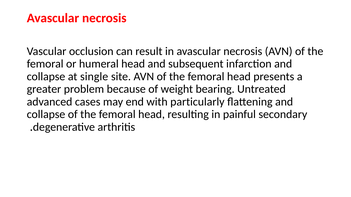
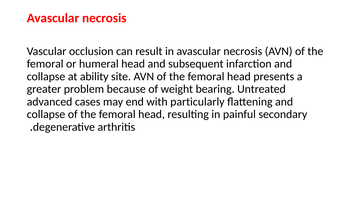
single: single -> ability
